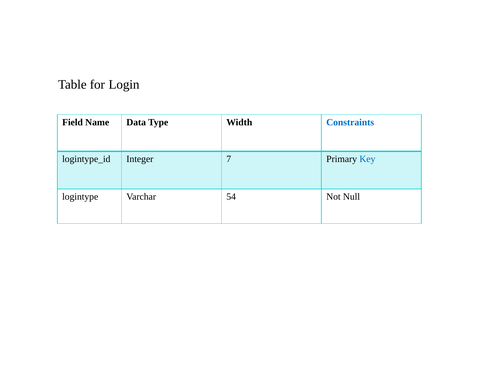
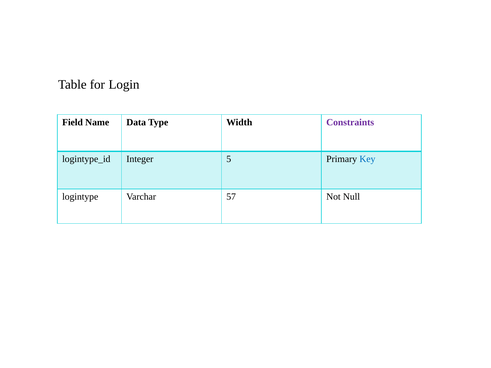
Constraints colour: blue -> purple
7: 7 -> 5
54: 54 -> 57
